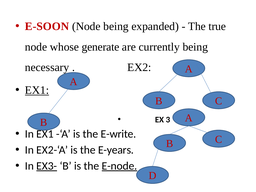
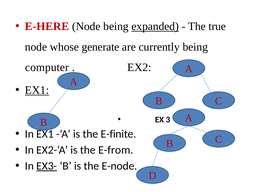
E-SOON: E-SOON -> E-HERE
expanded underline: none -> present
necessary: necessary -> computer
E-write: E-write -> E-finite
E-years: E-years -> E-from
E-node underline: present -> none
